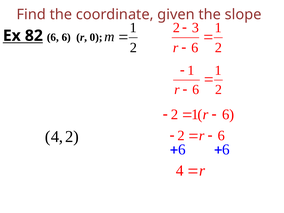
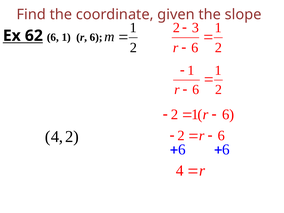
82: 82 -> 62
6 at (66, 37): 6 -> 1
r 0: 0 -> 6
